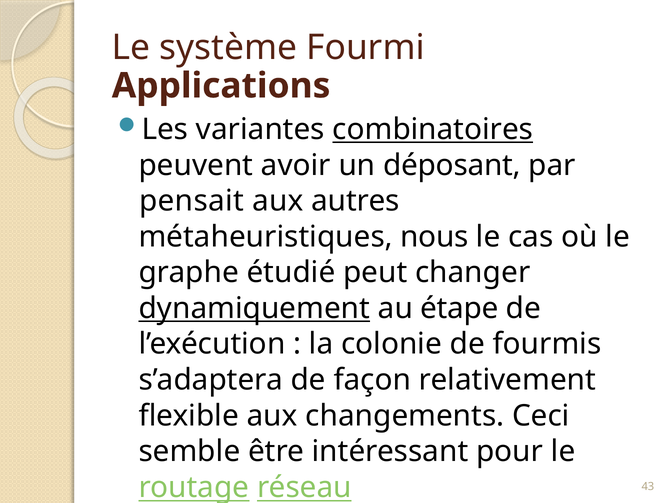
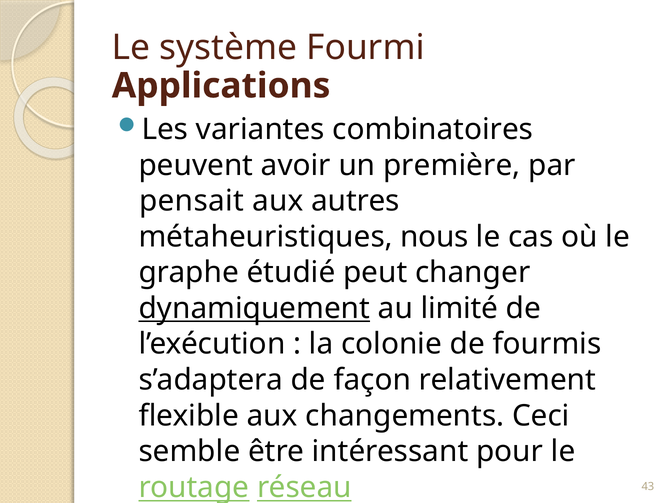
combinatoires underline: present -> none
déposant: déposant -> première
étape: étape -> limité
